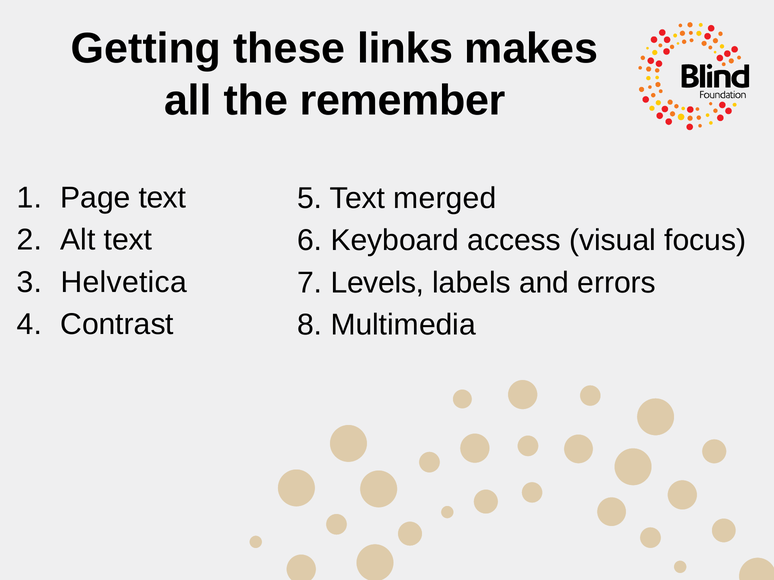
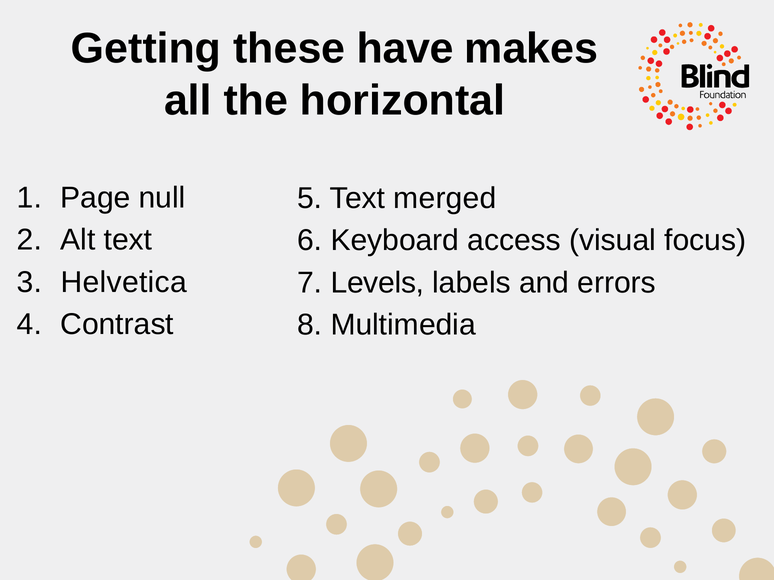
links: links -> have
remember: remember -> horizontal
Page text: text -> null
